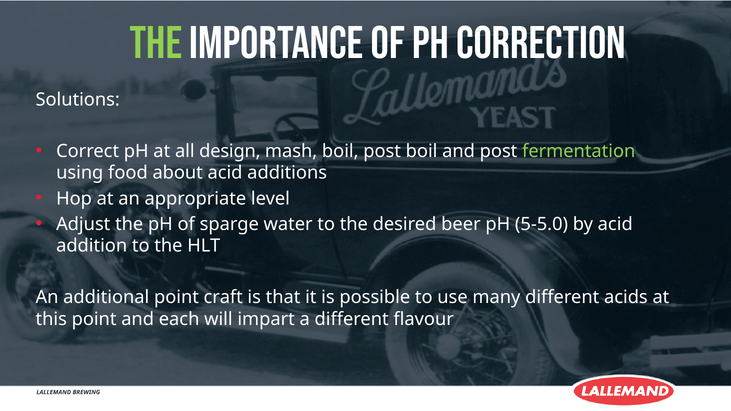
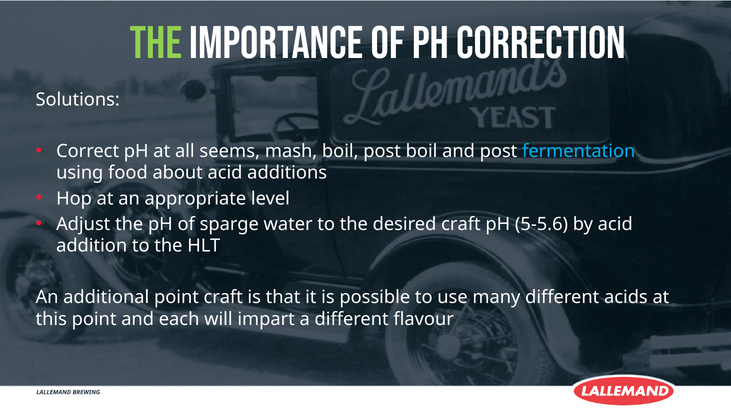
design: design -> seems
fermentation colour: light green -> light blue
desired beer: beer -> craft
5-5.0: 5-5.0 -> 5-5.6
